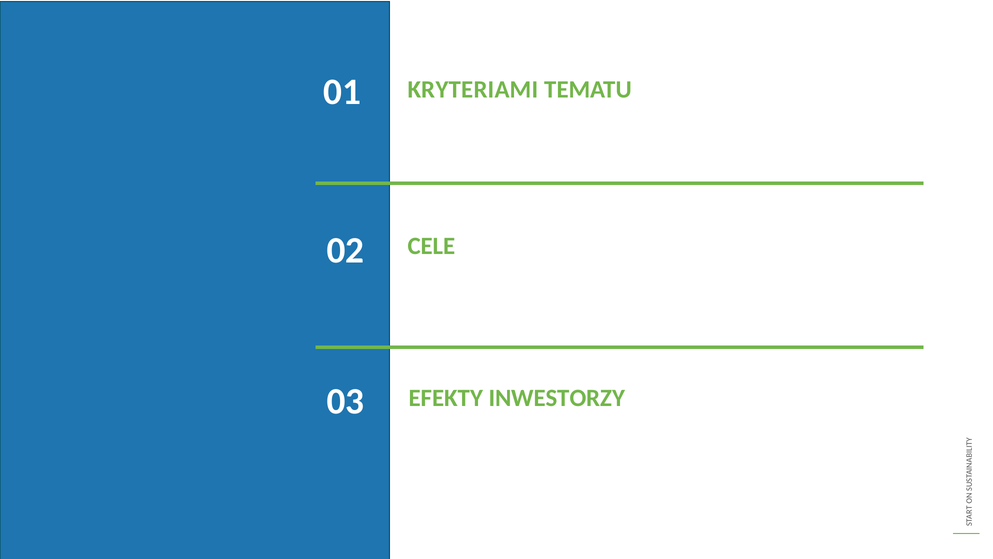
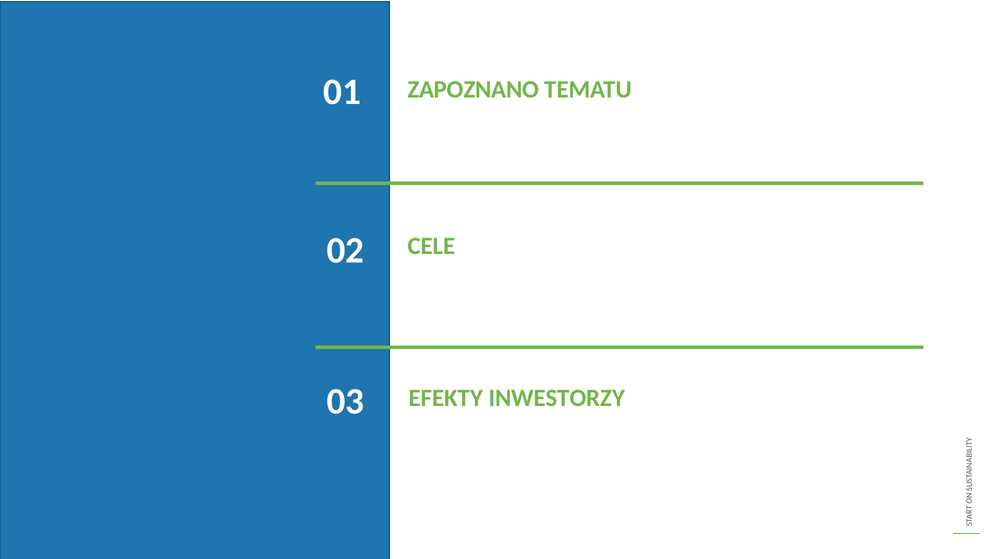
KRYTERIAMI: KRYTERIAMI -> ZAPOZNANO
